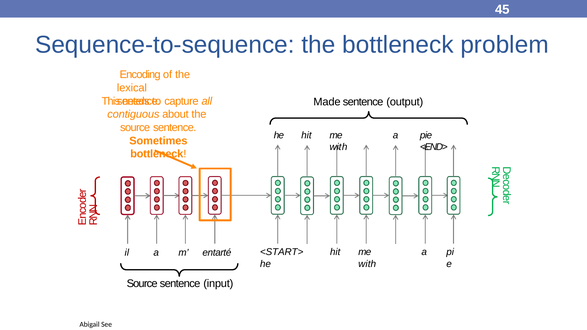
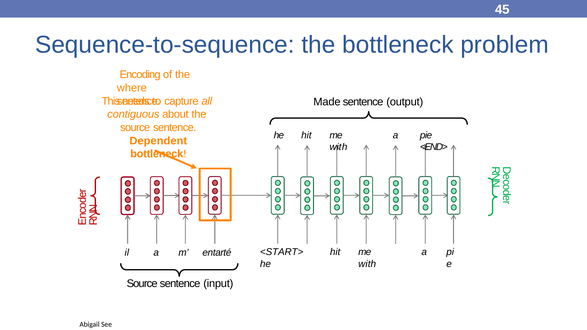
lexical: lexical -> where
Sometimes: Sometimes -> Dependent
